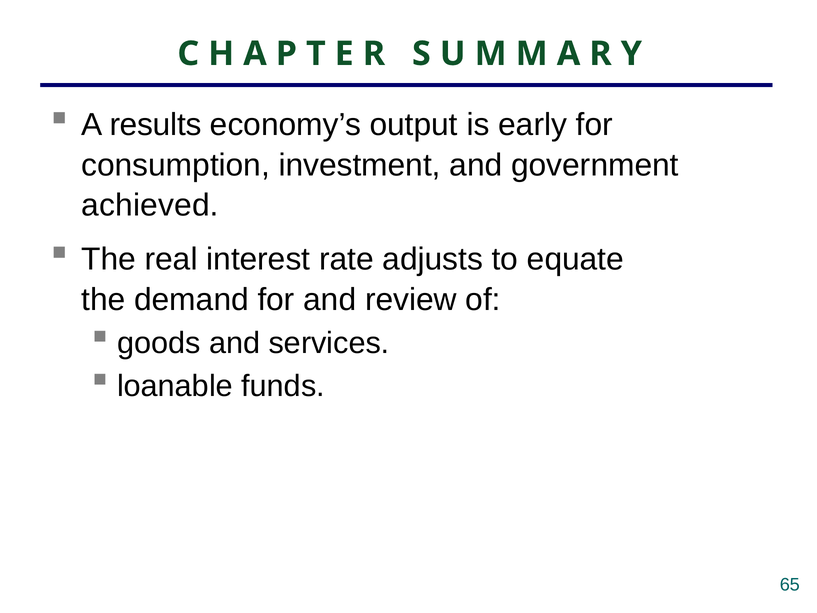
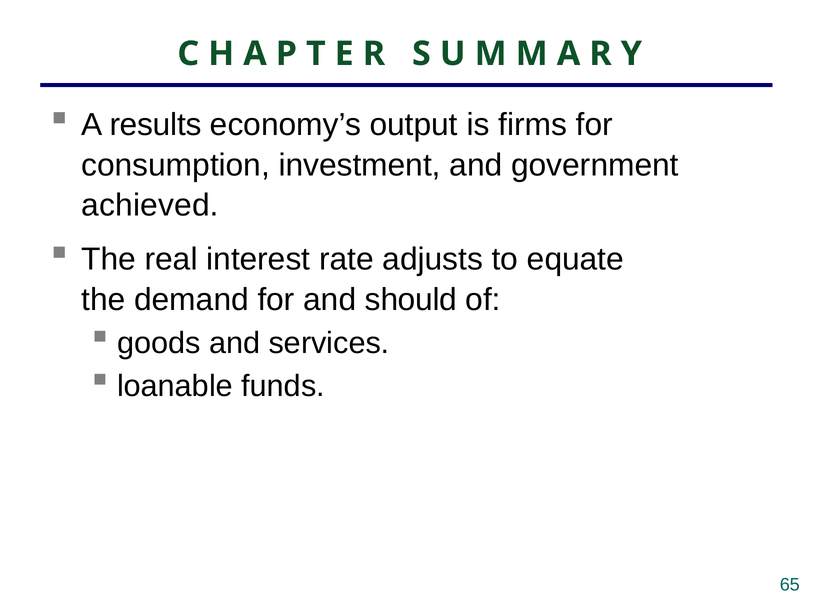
early: early -> firms
review: review -> should
